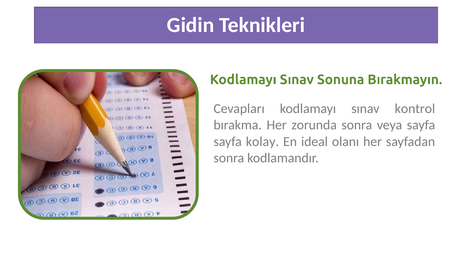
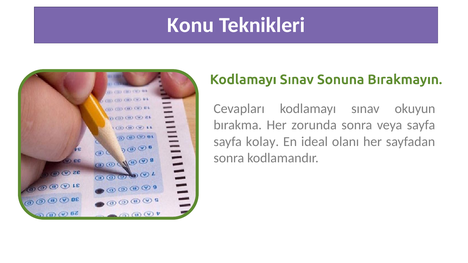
Gidin: Gidin -> Konu
kontrol: kontrol -> okuyun
